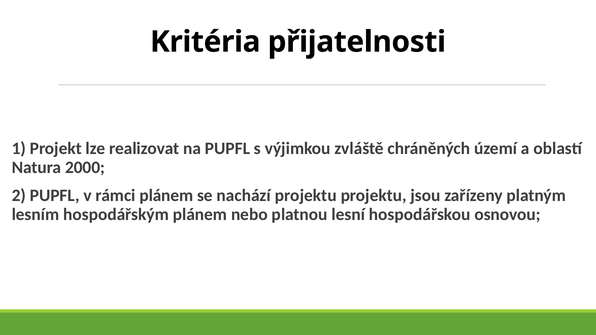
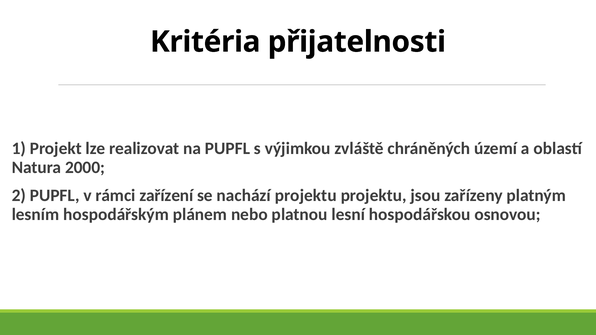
rámci plánem: plánem -> zařízení
